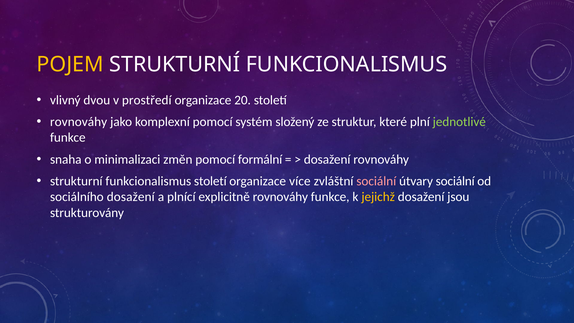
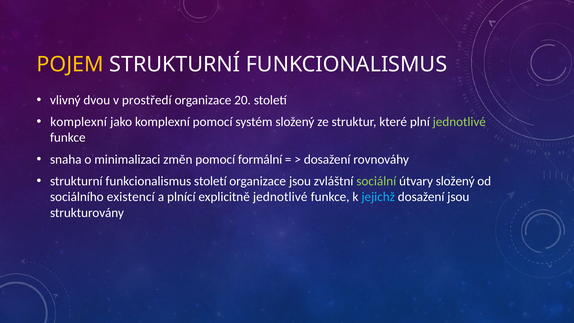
rovnováhy at (79, 122): rovnováhy -> komplexní
organizace více: více -> jsou
sociální at (376, 181) colour: pink -> light green
útvary sociální: sociální -> složený
sociálního dosažení: dosažení -> existencí
explicitně rovnováhy: rovnováhy -> jednotlivé
jejichž colour: yellow -> light blue
